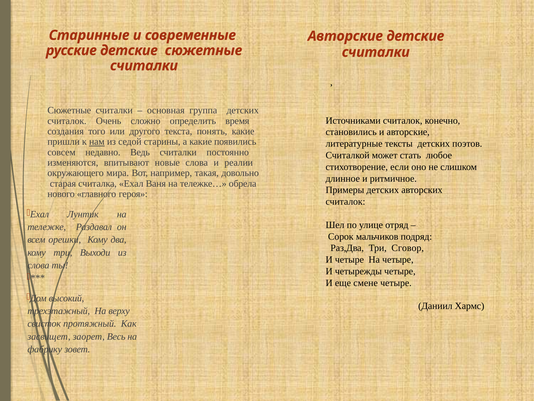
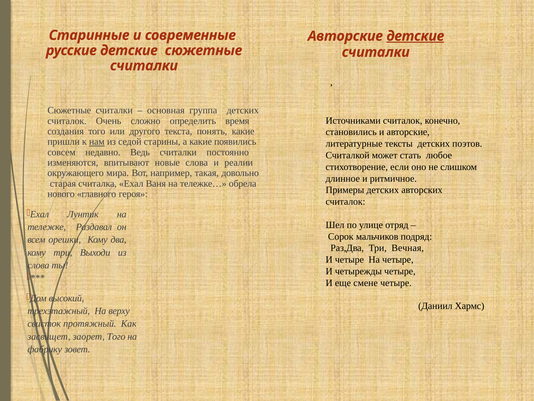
детские at (415, 36) underline: none -> present
Сговор: Сговор -> Вечная
заорет Весь: Весь -> Того
